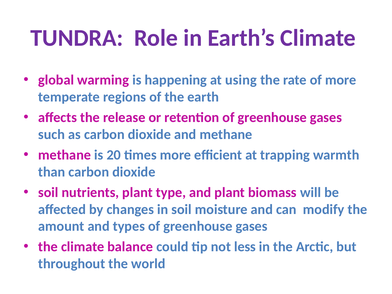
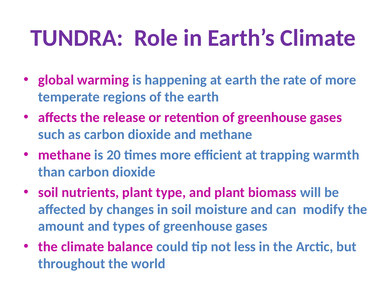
at using: using -> earth
